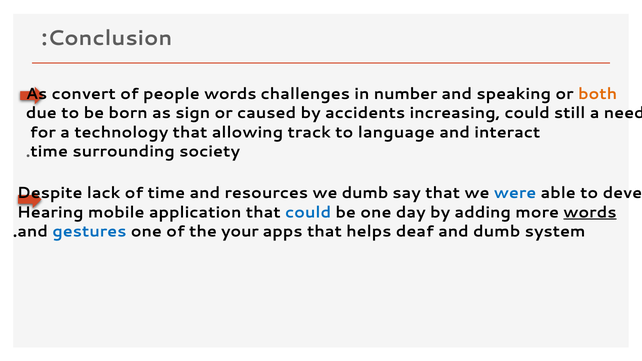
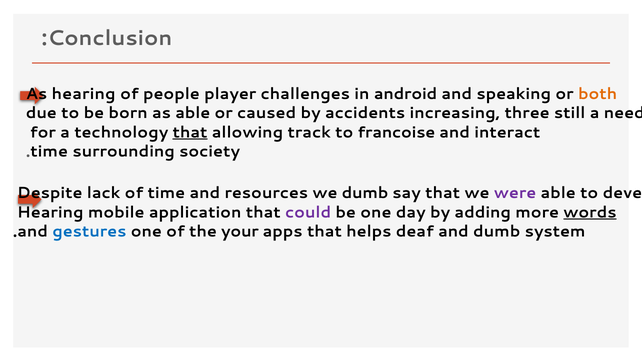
As convert: convert -> hearing
people words: words -> player
number: number -> android
as sign: sign -> able
increasing could: could -> three
that at (190, 132) underline: none -> present
language: language -> francoise
were colour: blue -> purple
could at (308, 212) colour: blue -> purple
